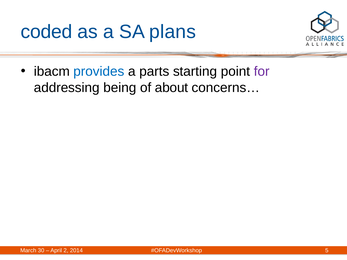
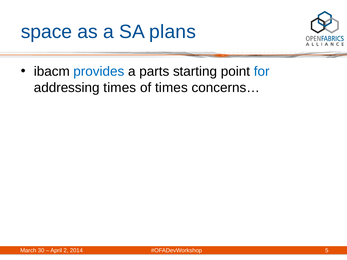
coded: coded -> space
for colour: purple -> blue
addressing being: being -> times
of about: about -> times
